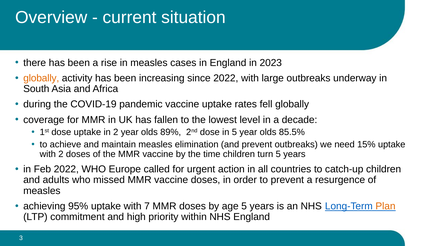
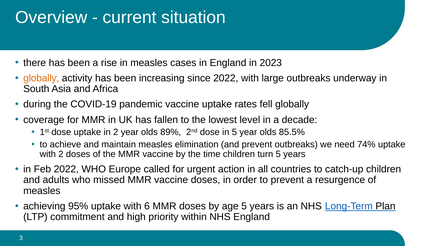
15%: 15% -> 74%
7: 7 -> 6
Plan colour: orange -> black
